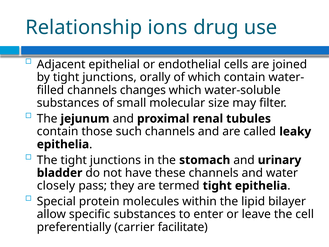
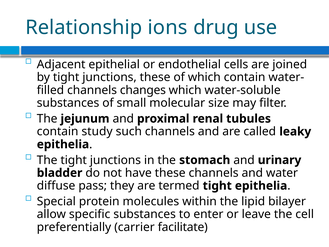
junctions orally: orally -> these
those: those -> study
closely: closely -> diffuse
